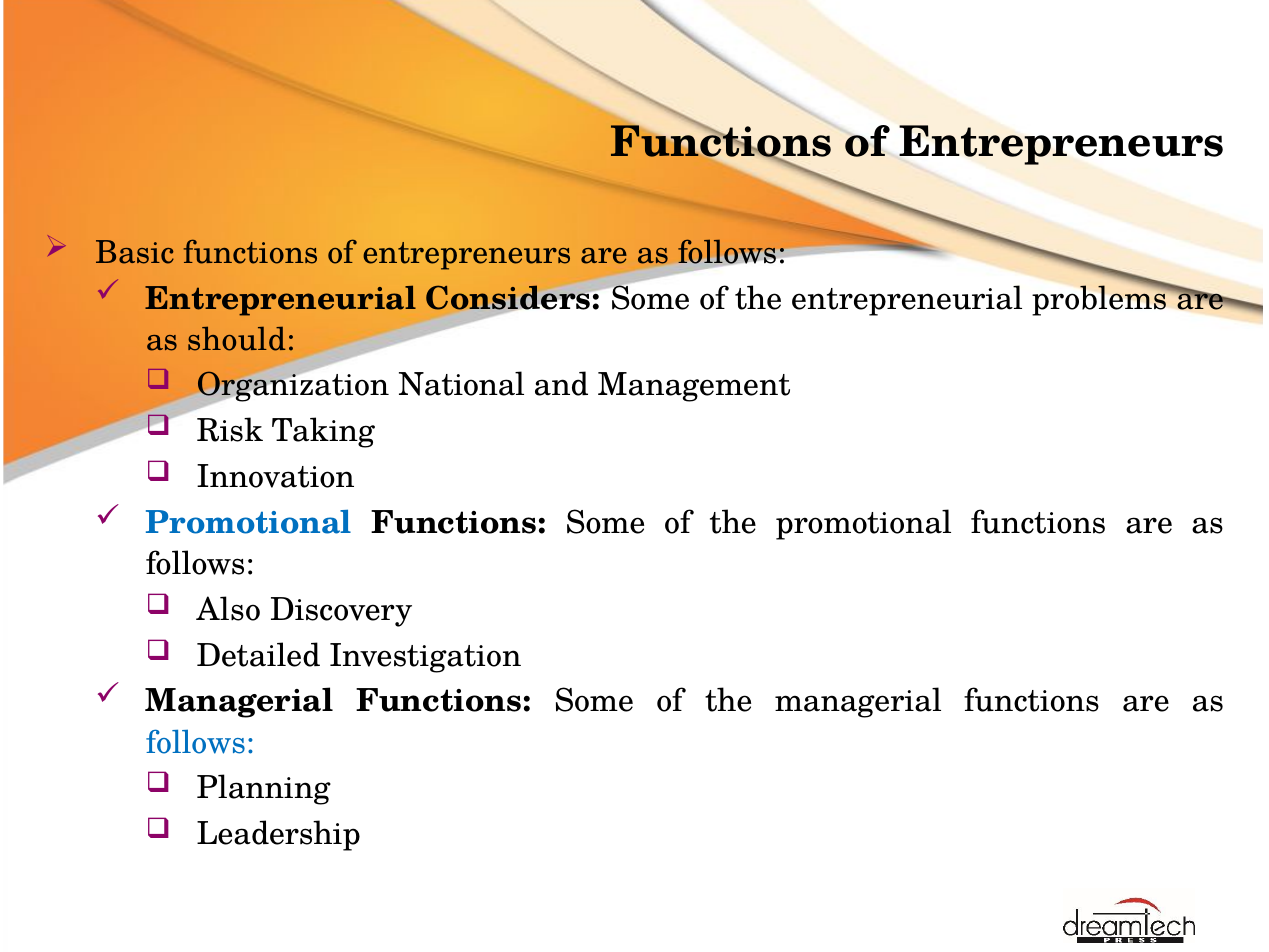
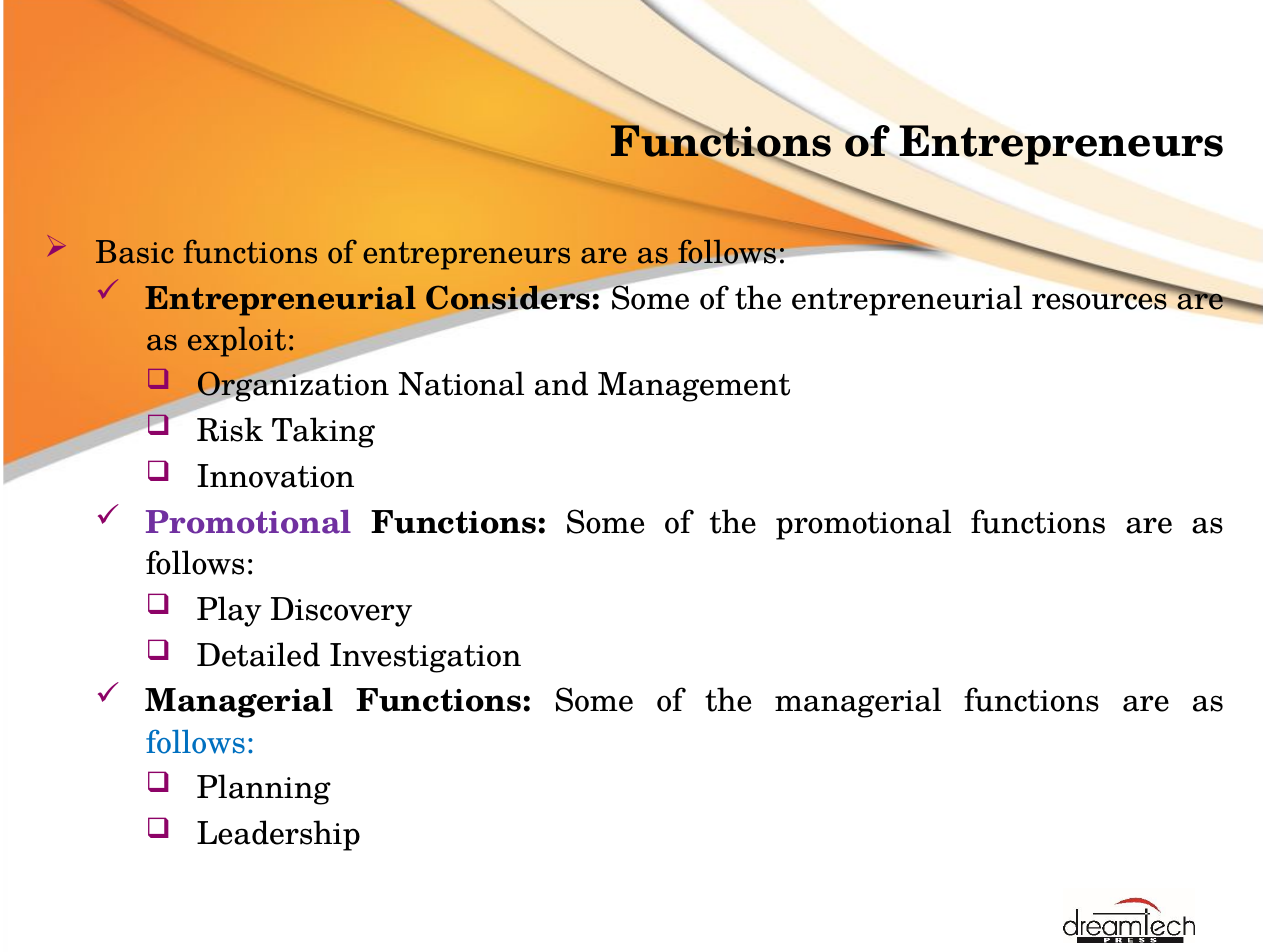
problems: problems -> resources
should: should -> exploit
Promotional at (249, 523) colour: blue -> purple
Also: Also -> Play
